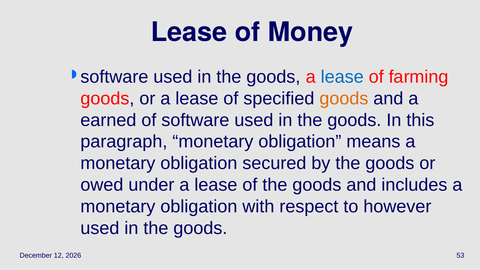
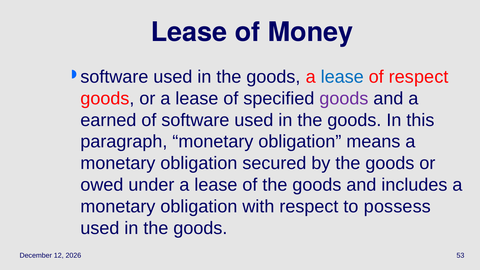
of farming: farming -> respect
goods at (344, 98) colour: orange -> purple
however: however -> possess
